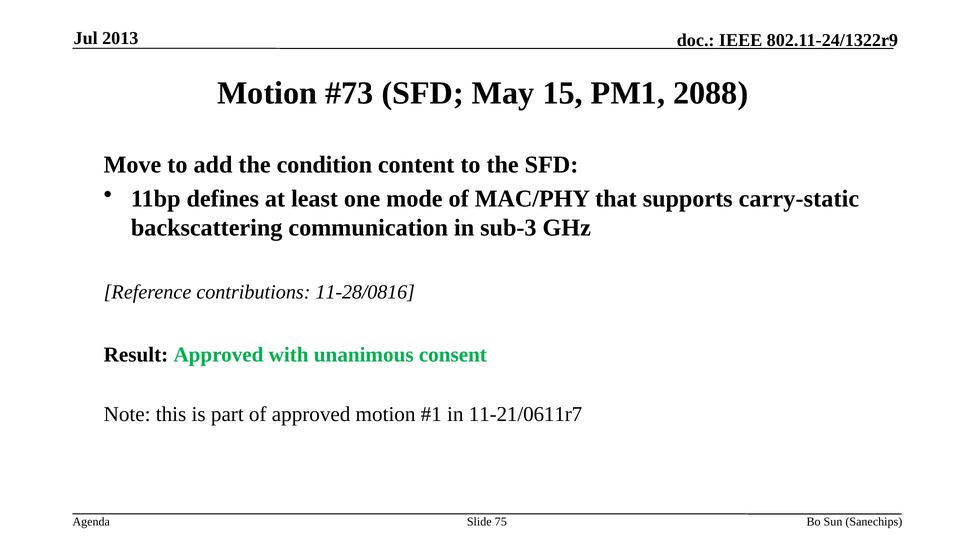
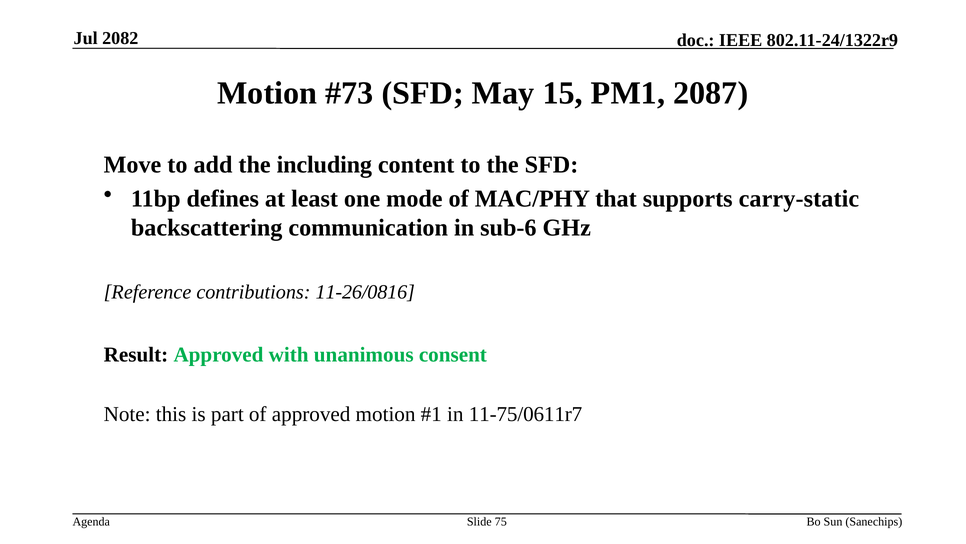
2013: 2013 -> 2082
2088: 2088 -> 2087
condition: condition -> including
sub-3: sub-3 -> sub-6
11-28/0816: 11-28/0816 -> 11-26/0816
11-21/0611r7: 11-21/0611r7 -> 11-75/0611r7
